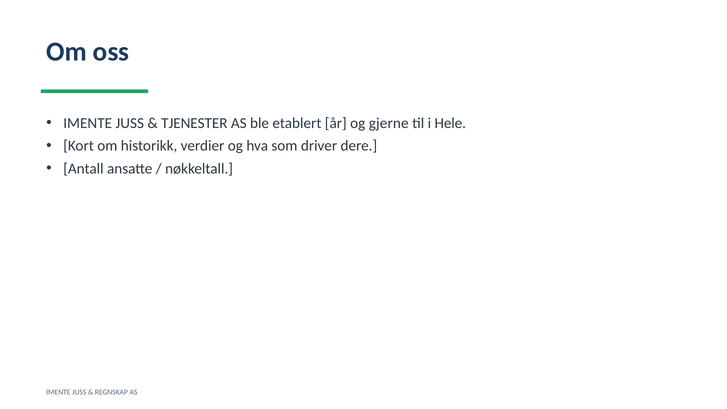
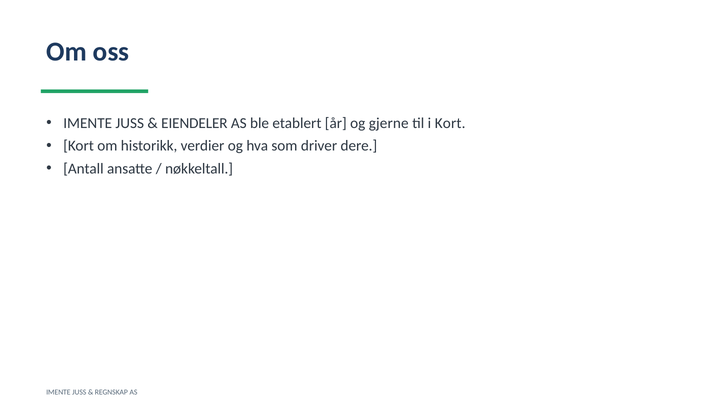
TJENESTER: TJENESTER -> EIENDELER
i Hele: Hele -> Kort
